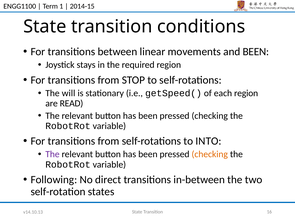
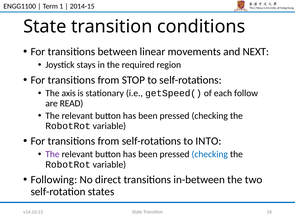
and BEEN: BEEN -> NEXT
will: will -> axis
each region: region -> follow
checking at (210, 154) colour: orange -> blue
